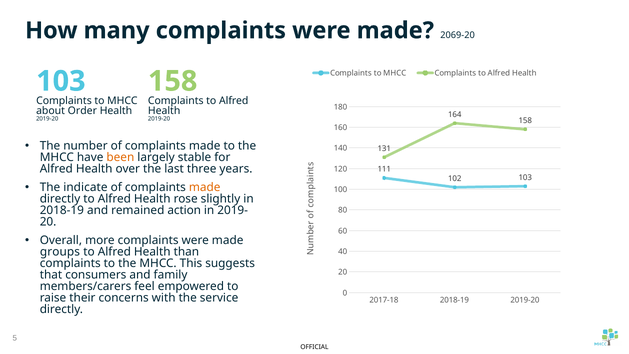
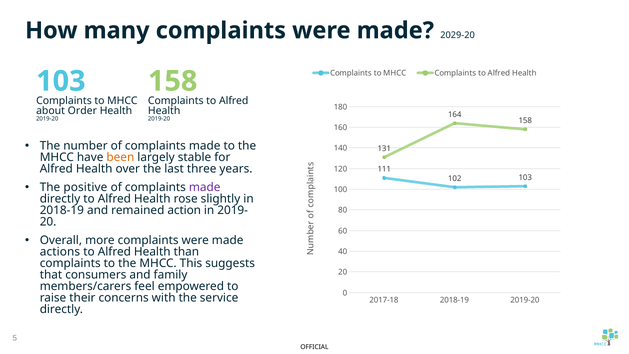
2069-20: 2069-20 -> 2029-20
indicate: indicate -> positive
made at (205, 187) colour: orange -> purple
groups: groups -> actions
